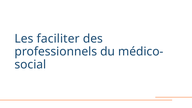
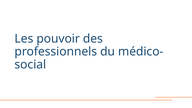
faciliter: faciliter -> pouvoir
